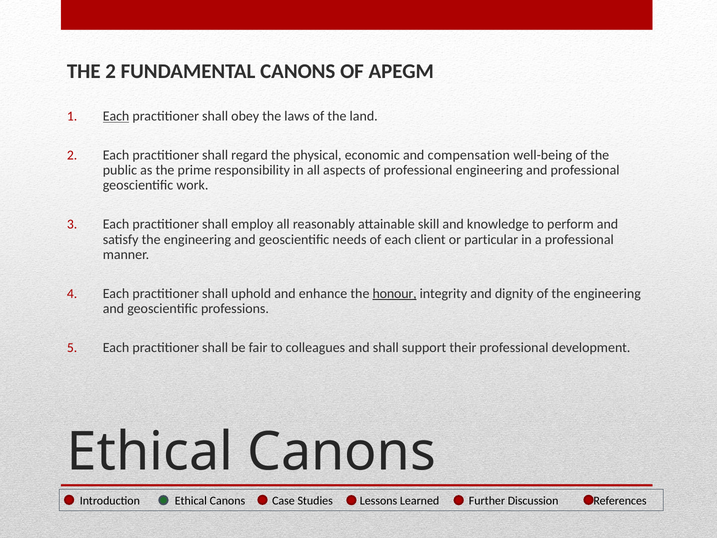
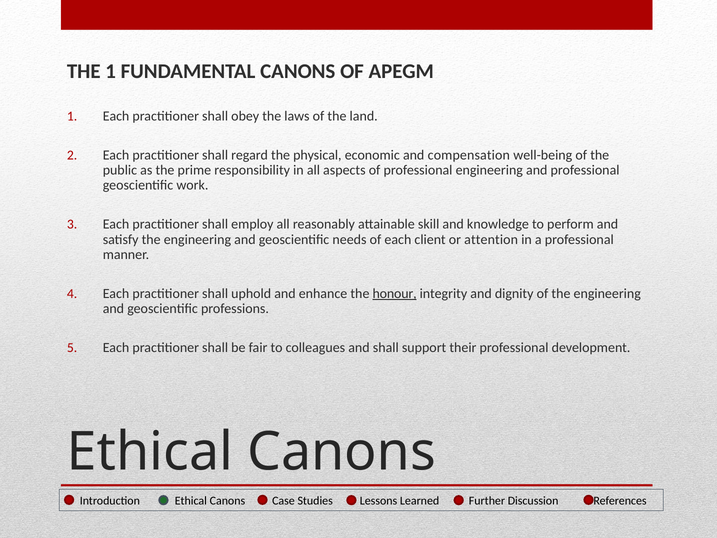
THE 2: 2 -> 1
Each at (116, 116) underline: present -> none
particular: particular -> attention
